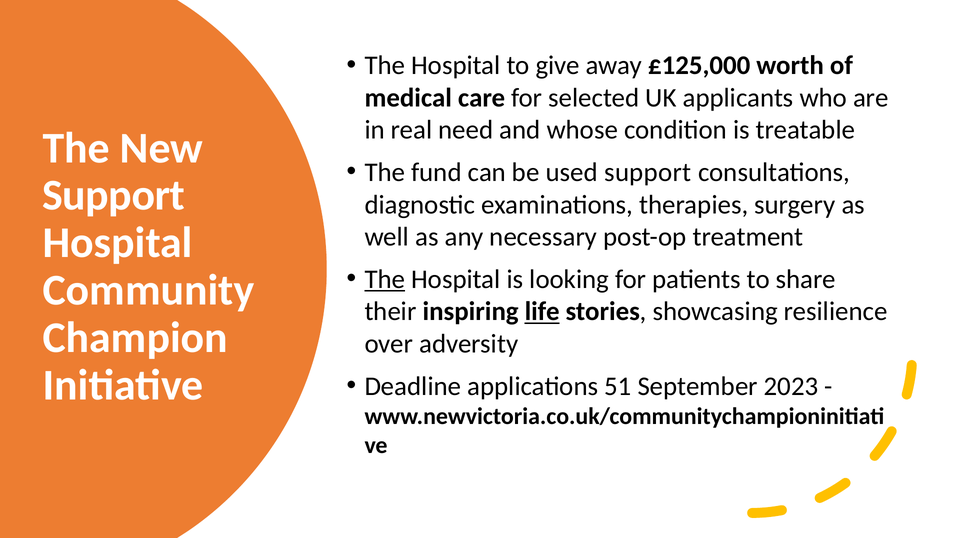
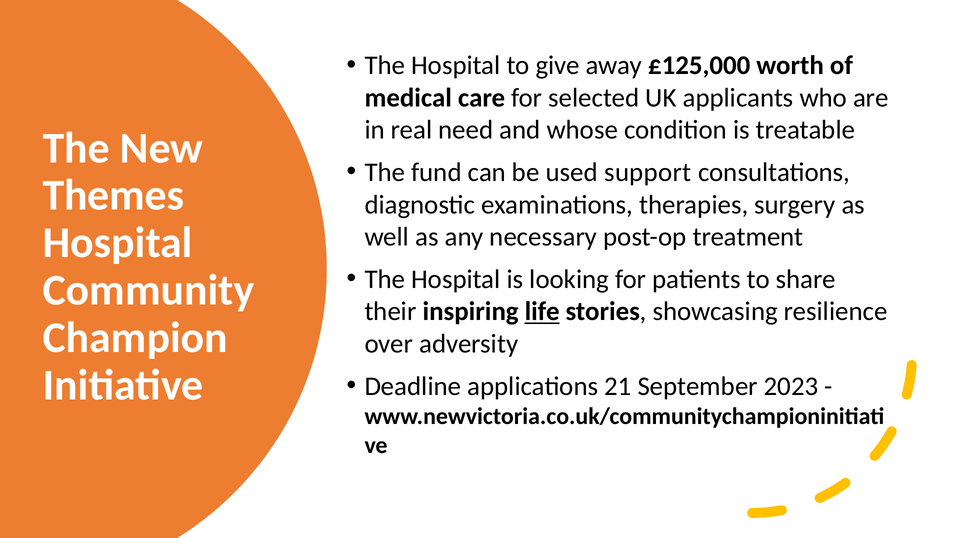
Support at (114, 195): Support -> Themes
The at (385, 279) underline: present -> none
51: 51 -> 21
